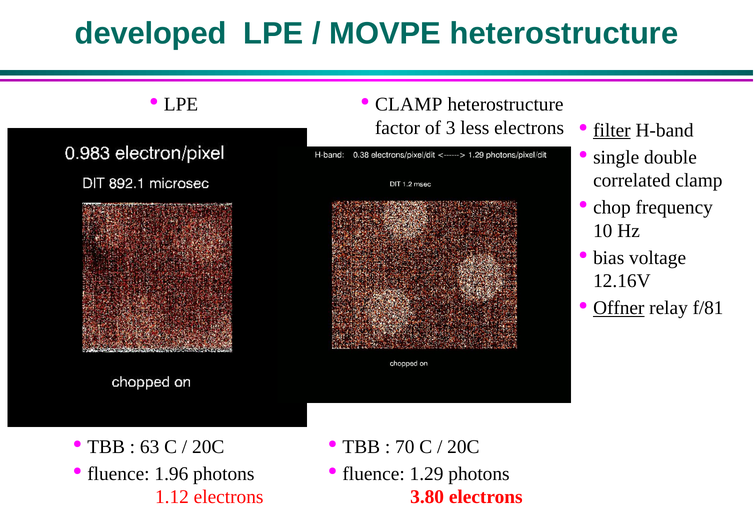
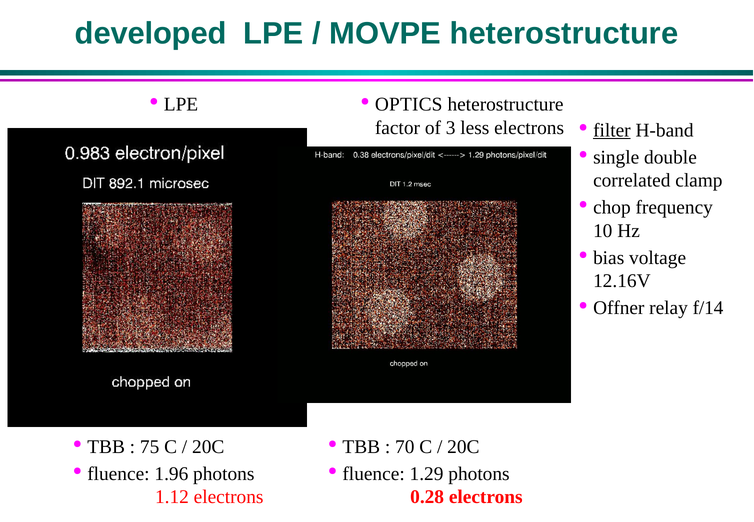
CLAMP at (409, 105): CLAMP -> OPTICS
Offner underline: present -> none
f/81: f/81 -> f/14
63: 63 -> 75
3.80: 3.80 -> 0.28
